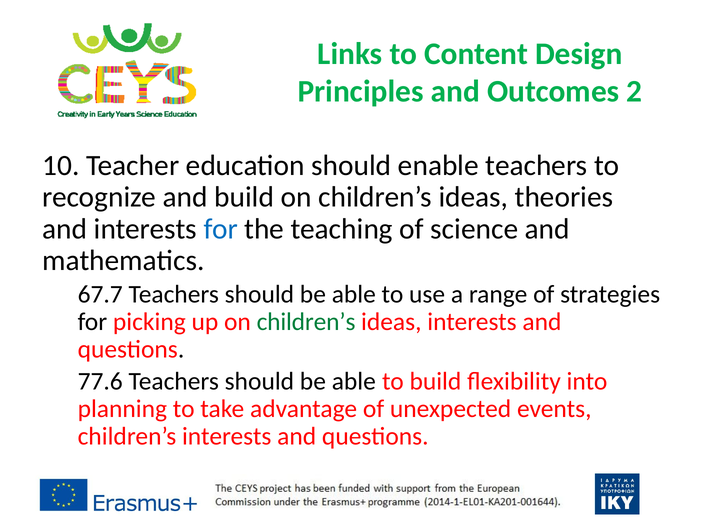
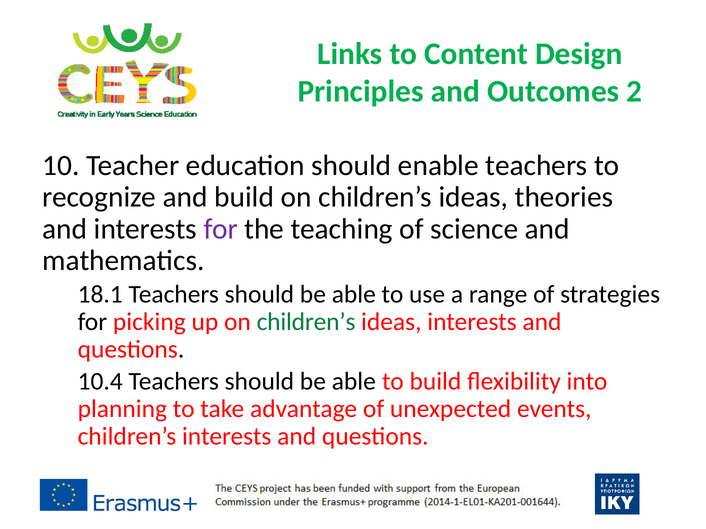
for at (221, 229) colour: blue -> purple
67.7: 67.7 -> 18.1
77.6: 77.6 -> 10.4
